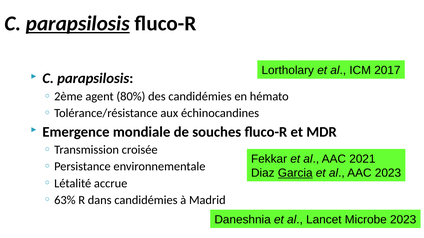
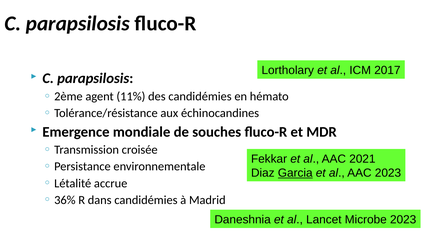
parapsilosis at (78, 24) underline: present -> none
80%: 80% -> 11%
63%: 63% -> 36%
